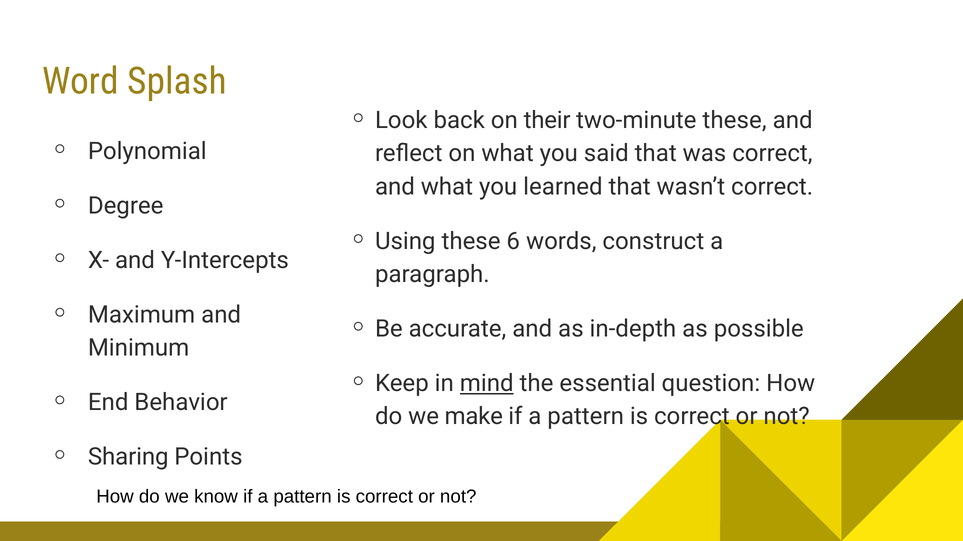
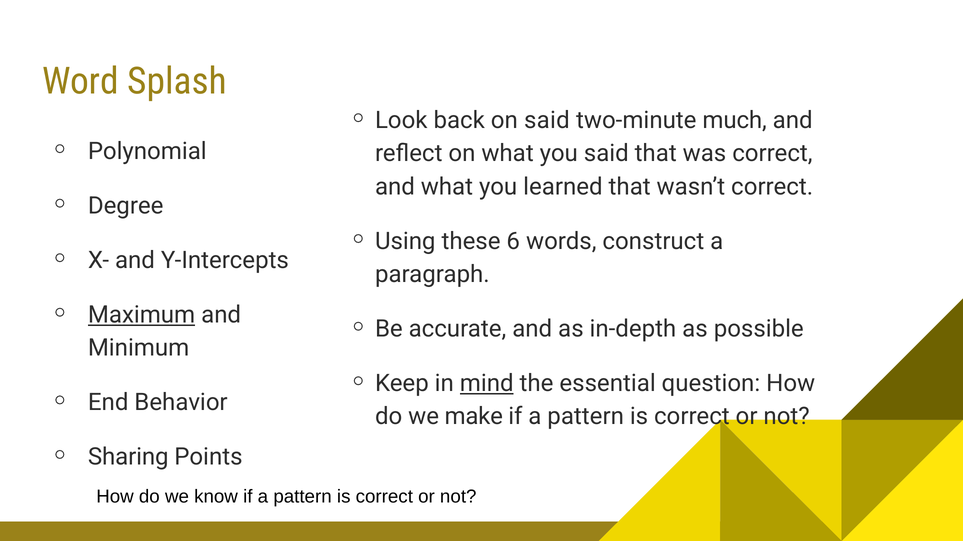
on their: their -> said
two-minute these: these -> much
Maximum underline: none -> present
